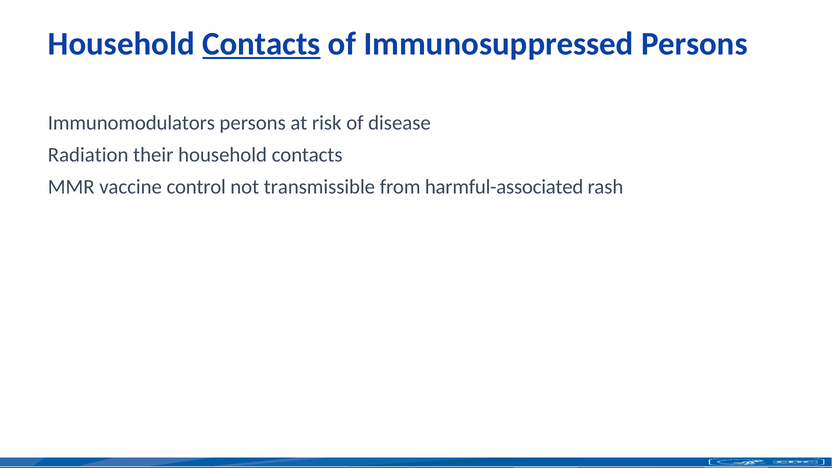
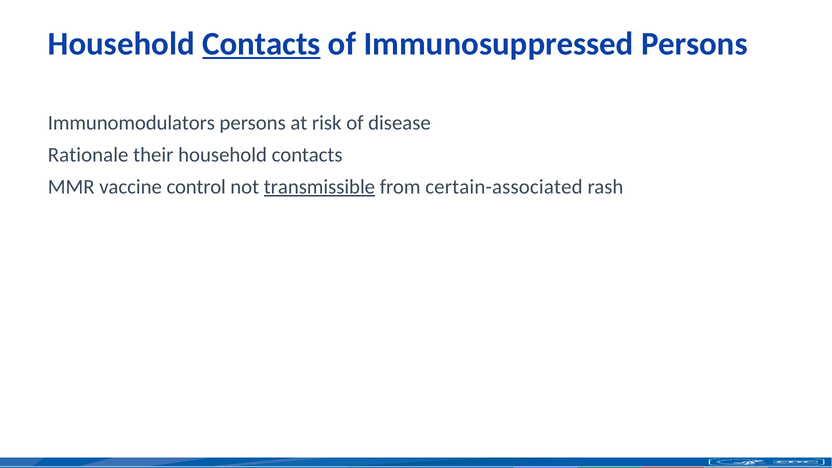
Radiation: Radiation -> Rationale
transmissible underline: none -> present
harmful-associated: harmful-associated -> certain-associated
